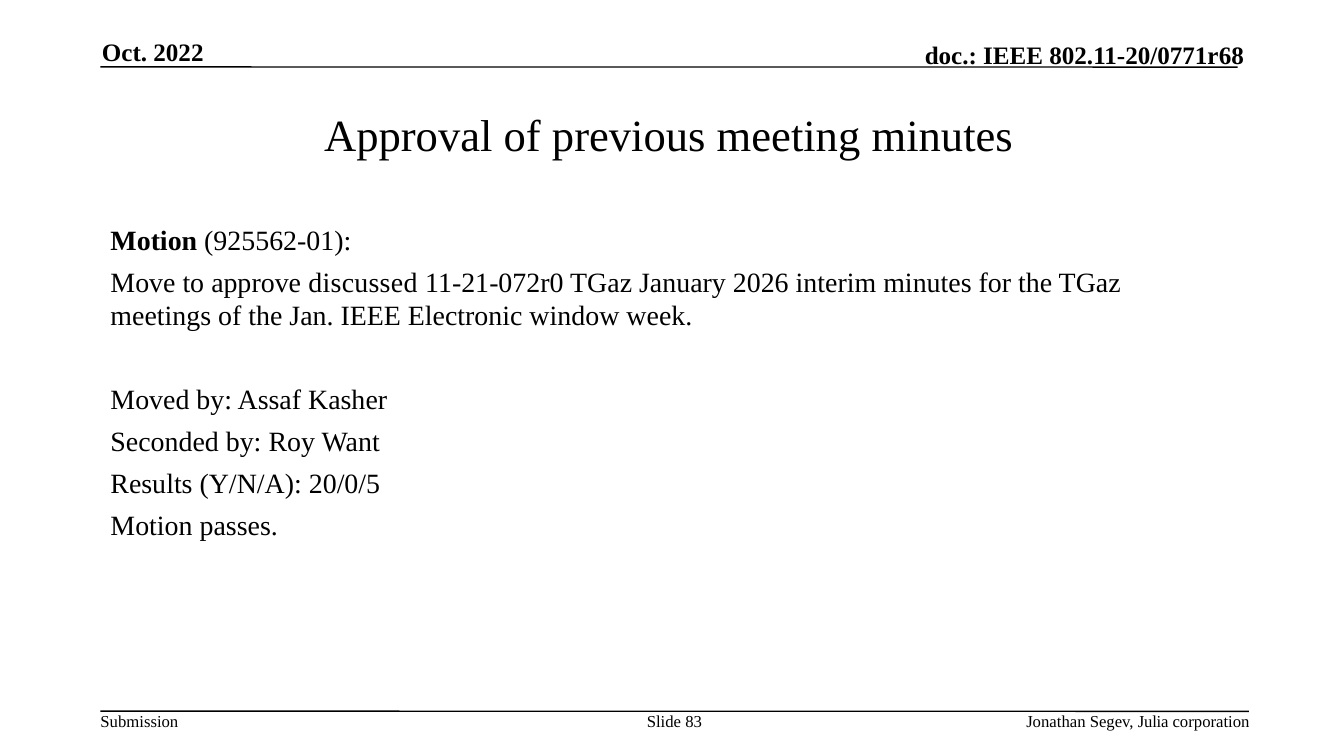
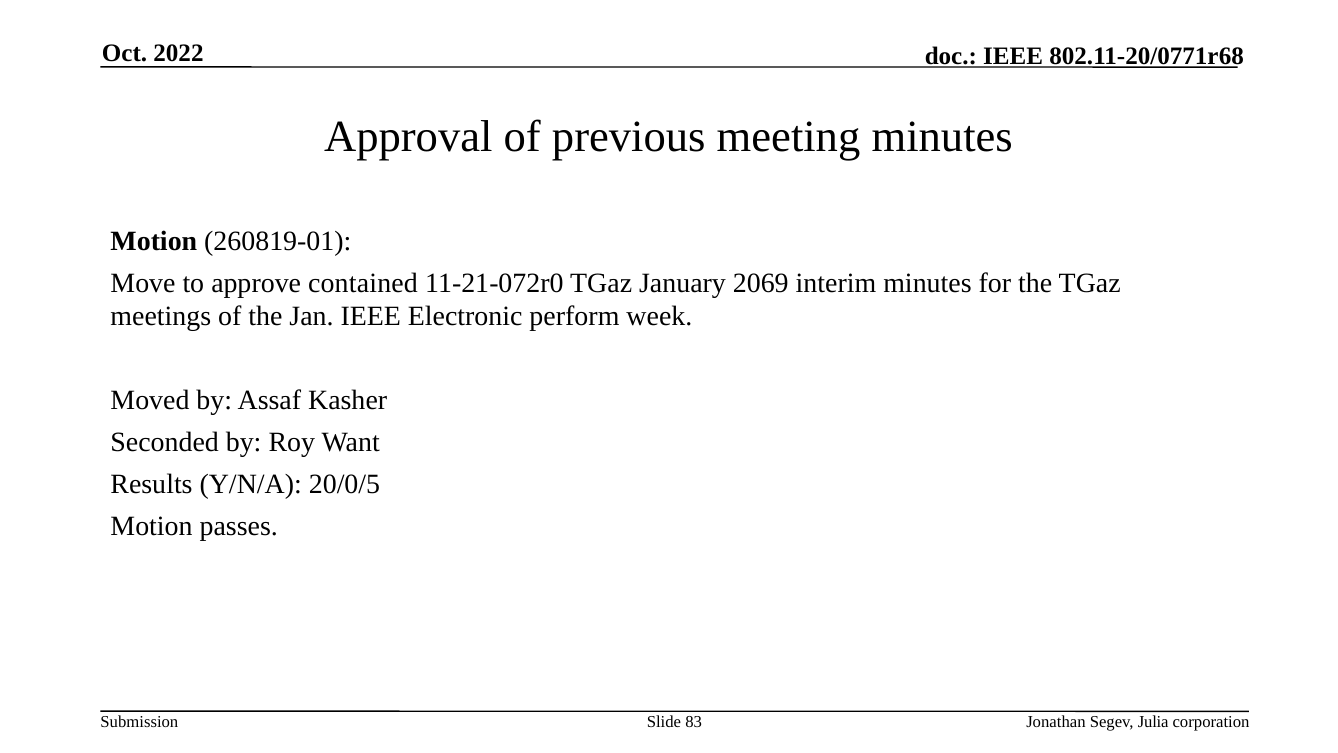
925562-01: 925562-01 -> 260819-01
discussed: discussed -> contained
2026: 2026 -> 2069
window: window -> perform
